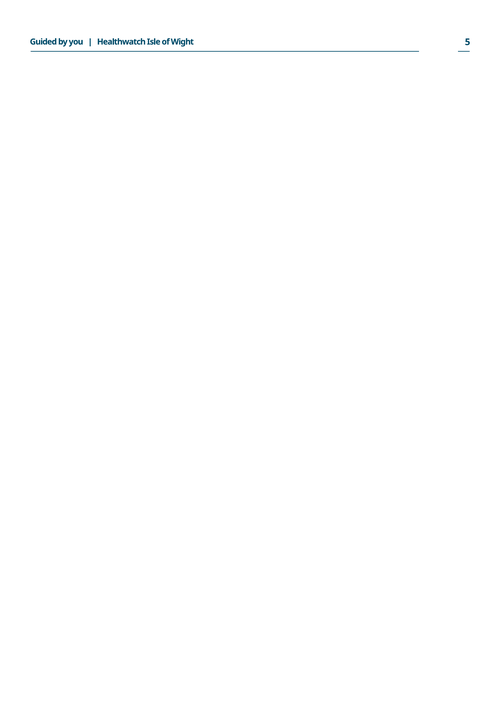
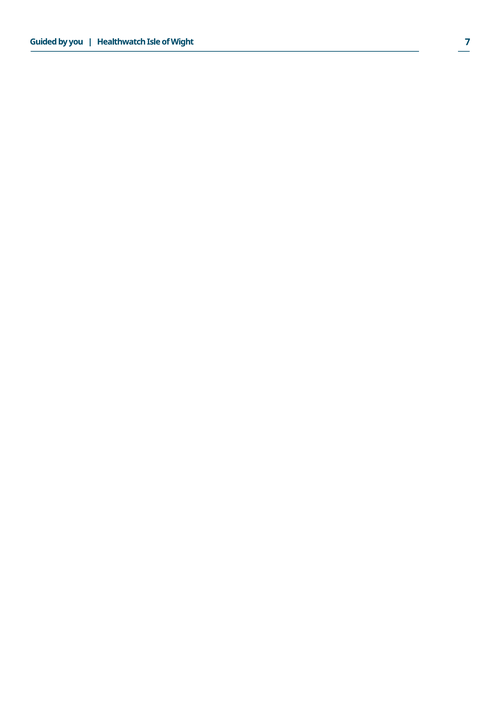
5: 5 -> 7
